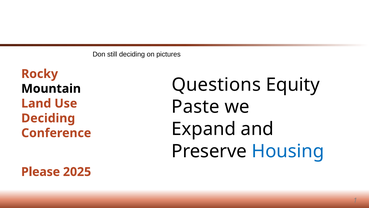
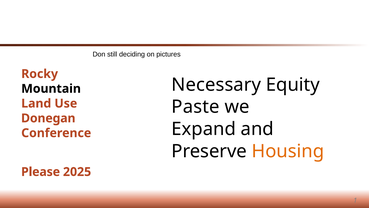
Questions: Questions -> Necessary
Deciding at (48, 118): Deciding -> Donegan
Housing colour: blue -> orange
